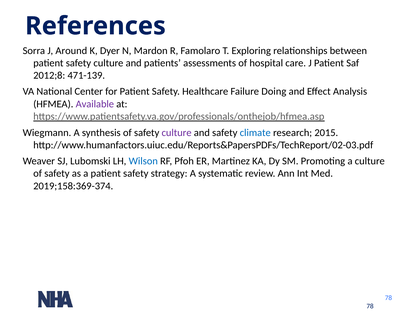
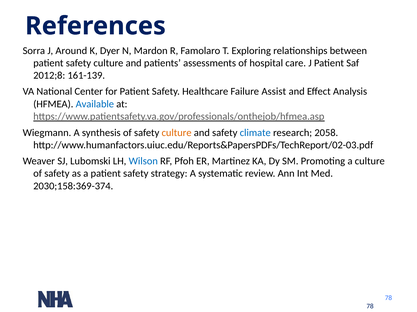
471-139: 471-139 -> 161-139
Doing: Doing -> Assist
Available colour: purple -> blue
culture at (177, 133) colour: purple -> orange
2015: 2015 -> 2058
2019;158:369-374: 2019;158:369-374 -> 2030;158:369-374
